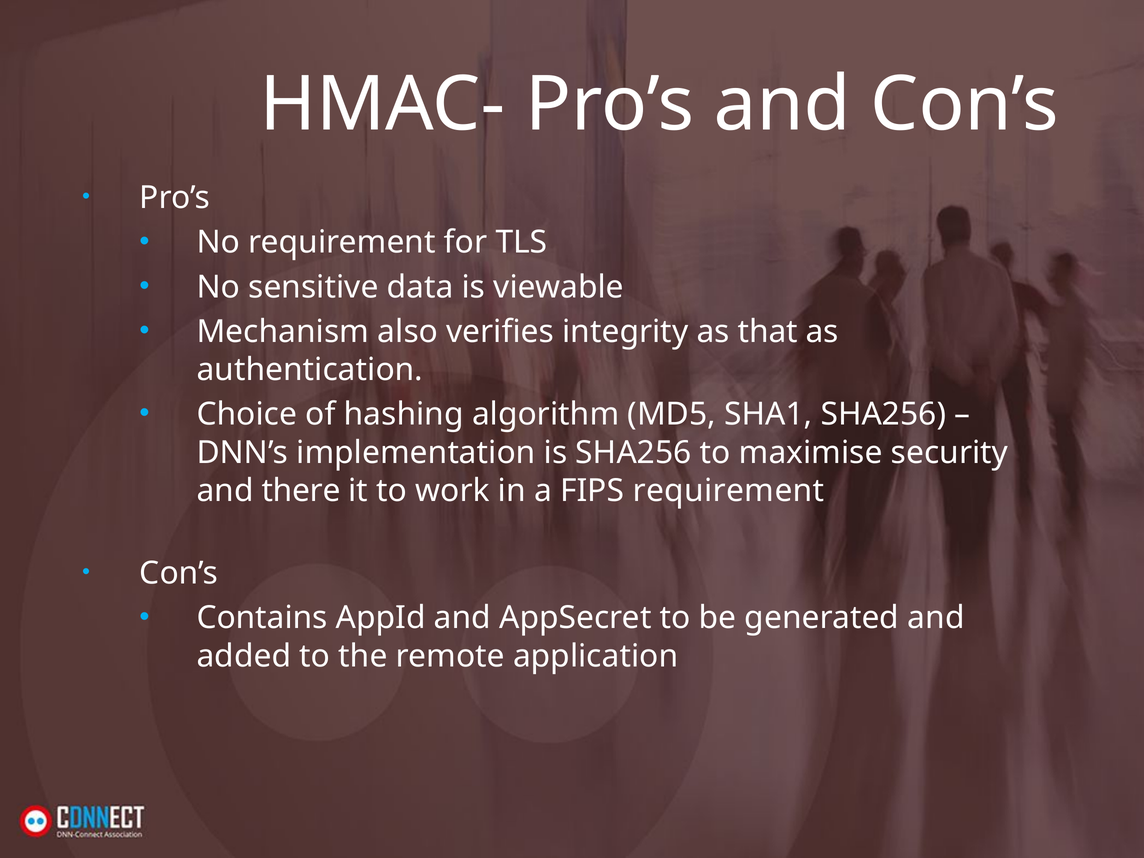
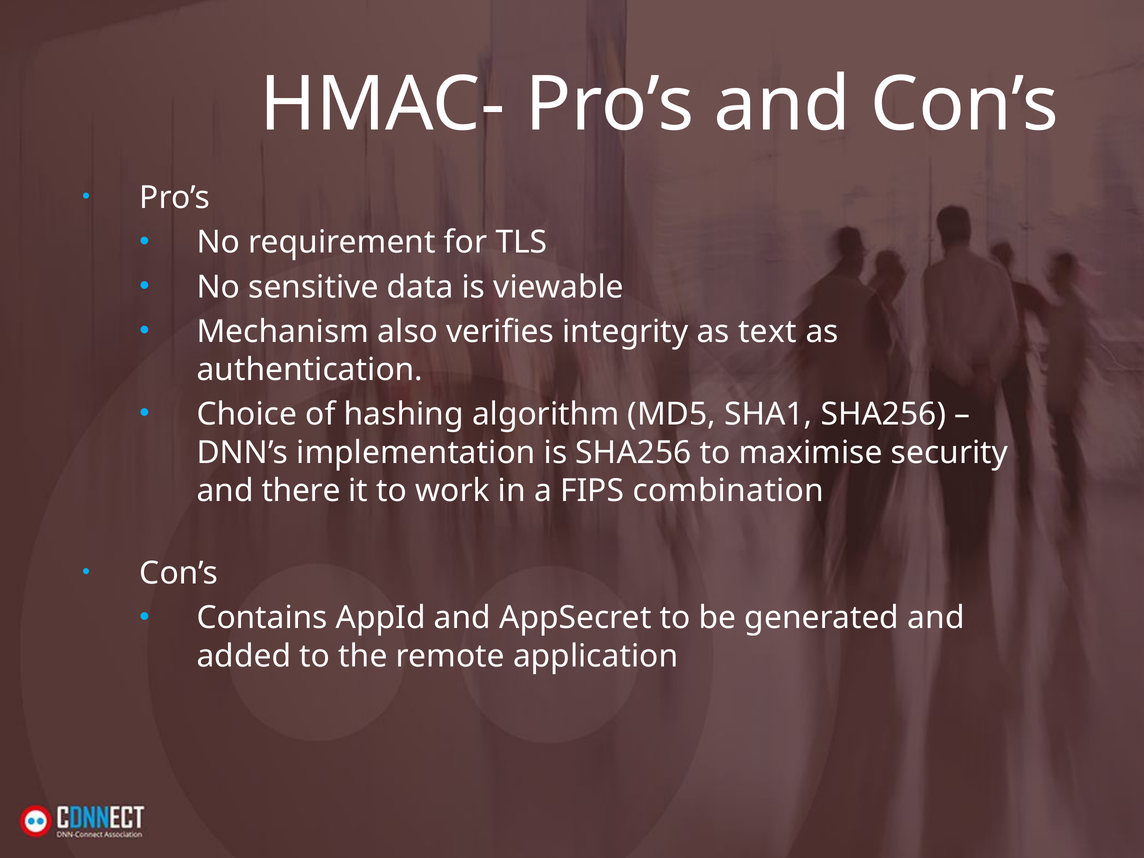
that: that -> text
FIPS requirement: requirement -> combination
